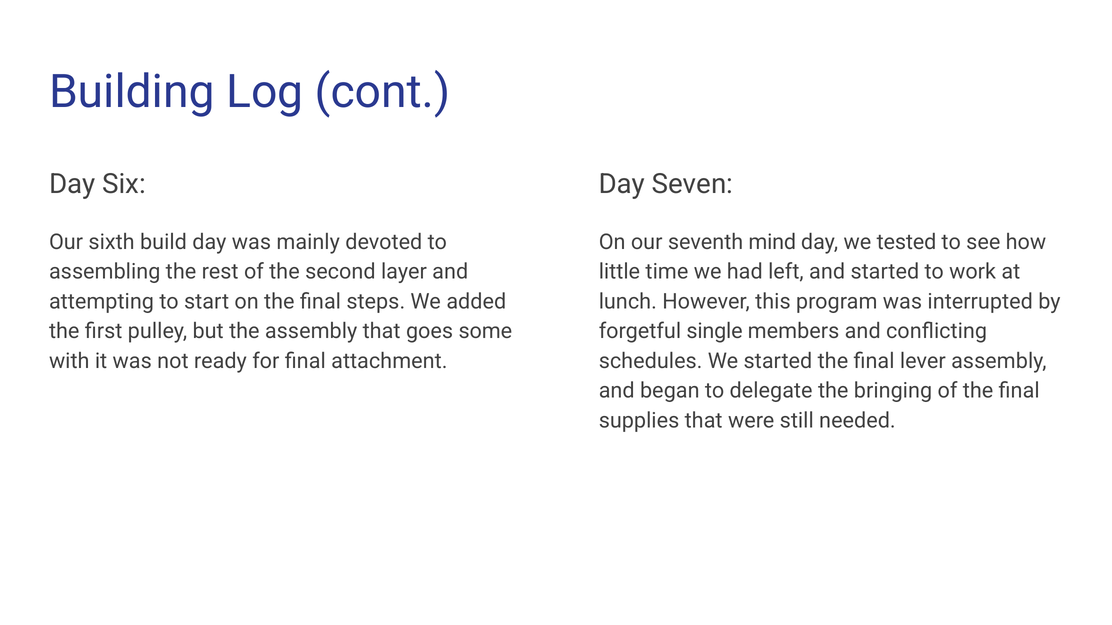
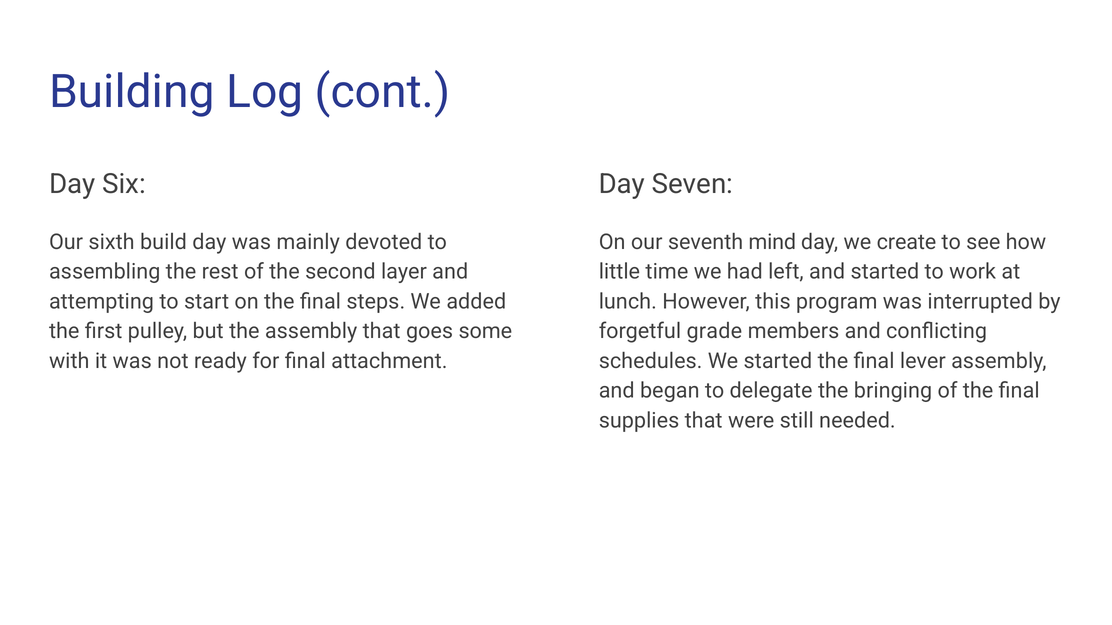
tested: tested -> create
single: single -> grade
